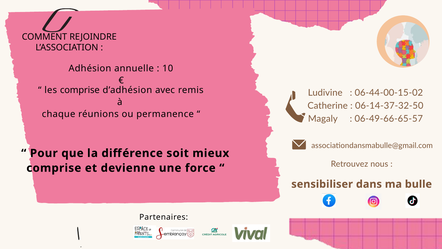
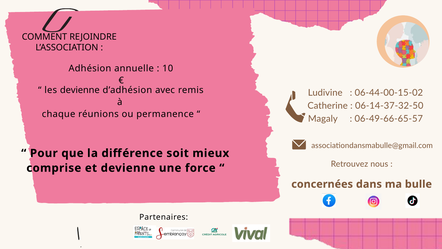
les comprise: comprise -> devienne
sensibiliser: sensibiliser -> concernées
